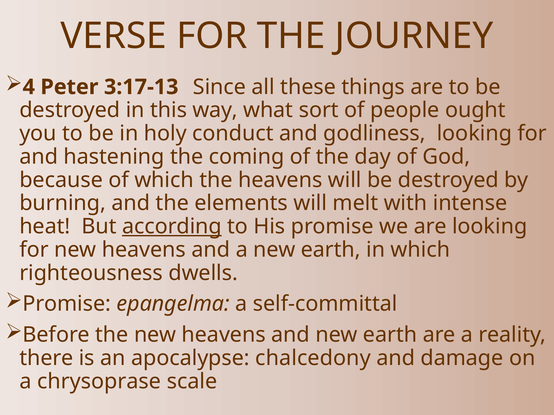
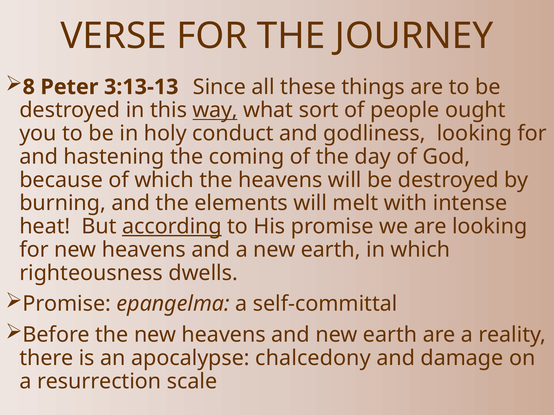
4: 4 -> 8
3:17-13: 3:17-13 -> 3:13-13
way underline: none -> present
chrysoprase: chrysoprase -> resurrection
